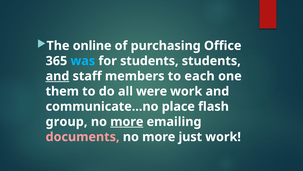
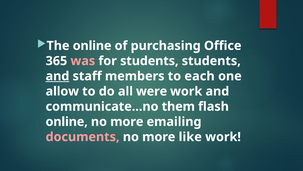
was colour: light blue -> pink
them: them -> allow
place: place -> them
group at (67, 121): group -> online
more at (127, 121) underline: present -> none
just: just -> like
